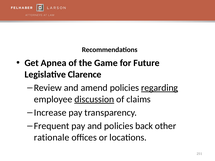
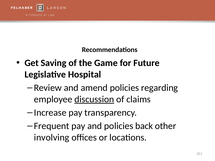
Apnea: Apnea -> Saving
Clarence: Clarence -> Hospital
regarding underline: present -> none
rationale: rationale -> involving
